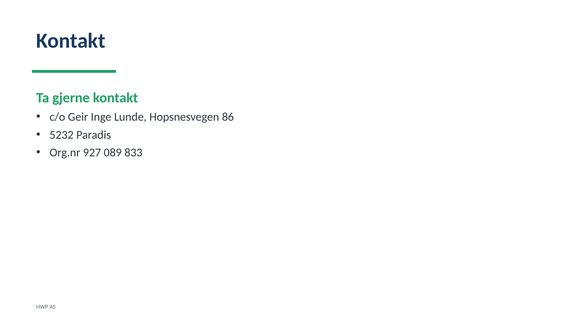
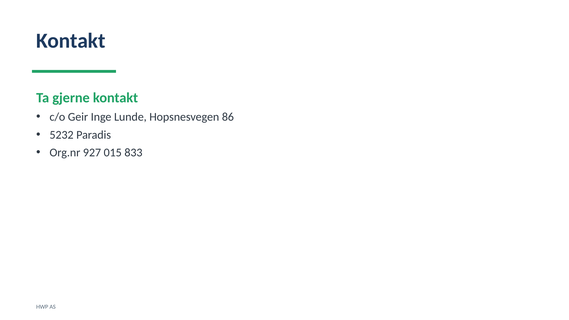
089: 089 -> 015
